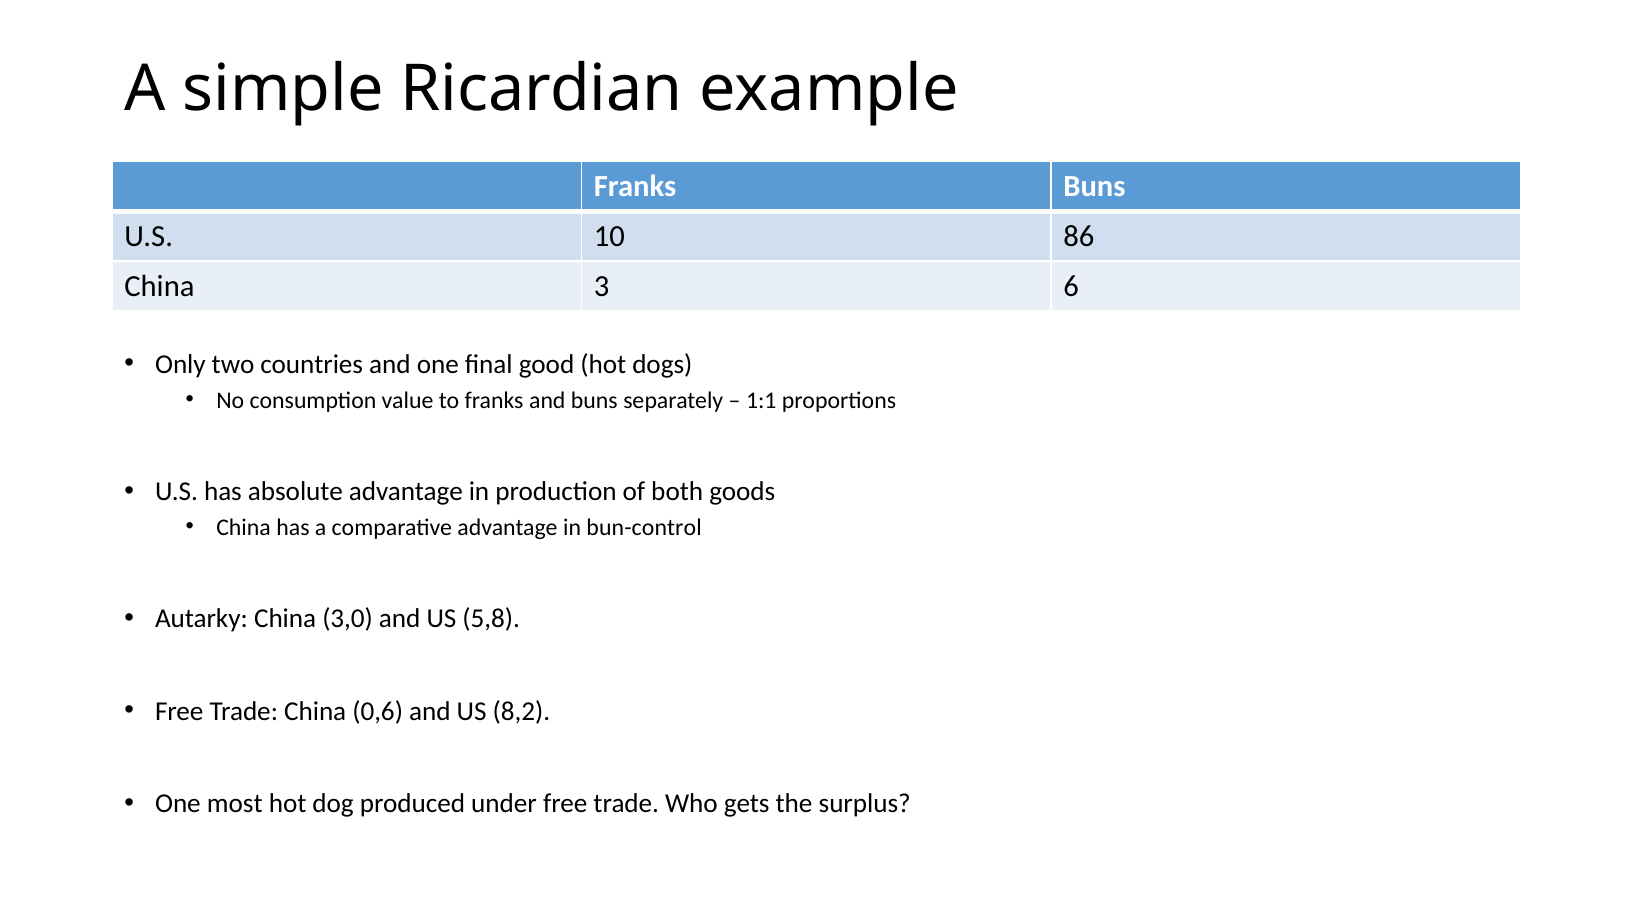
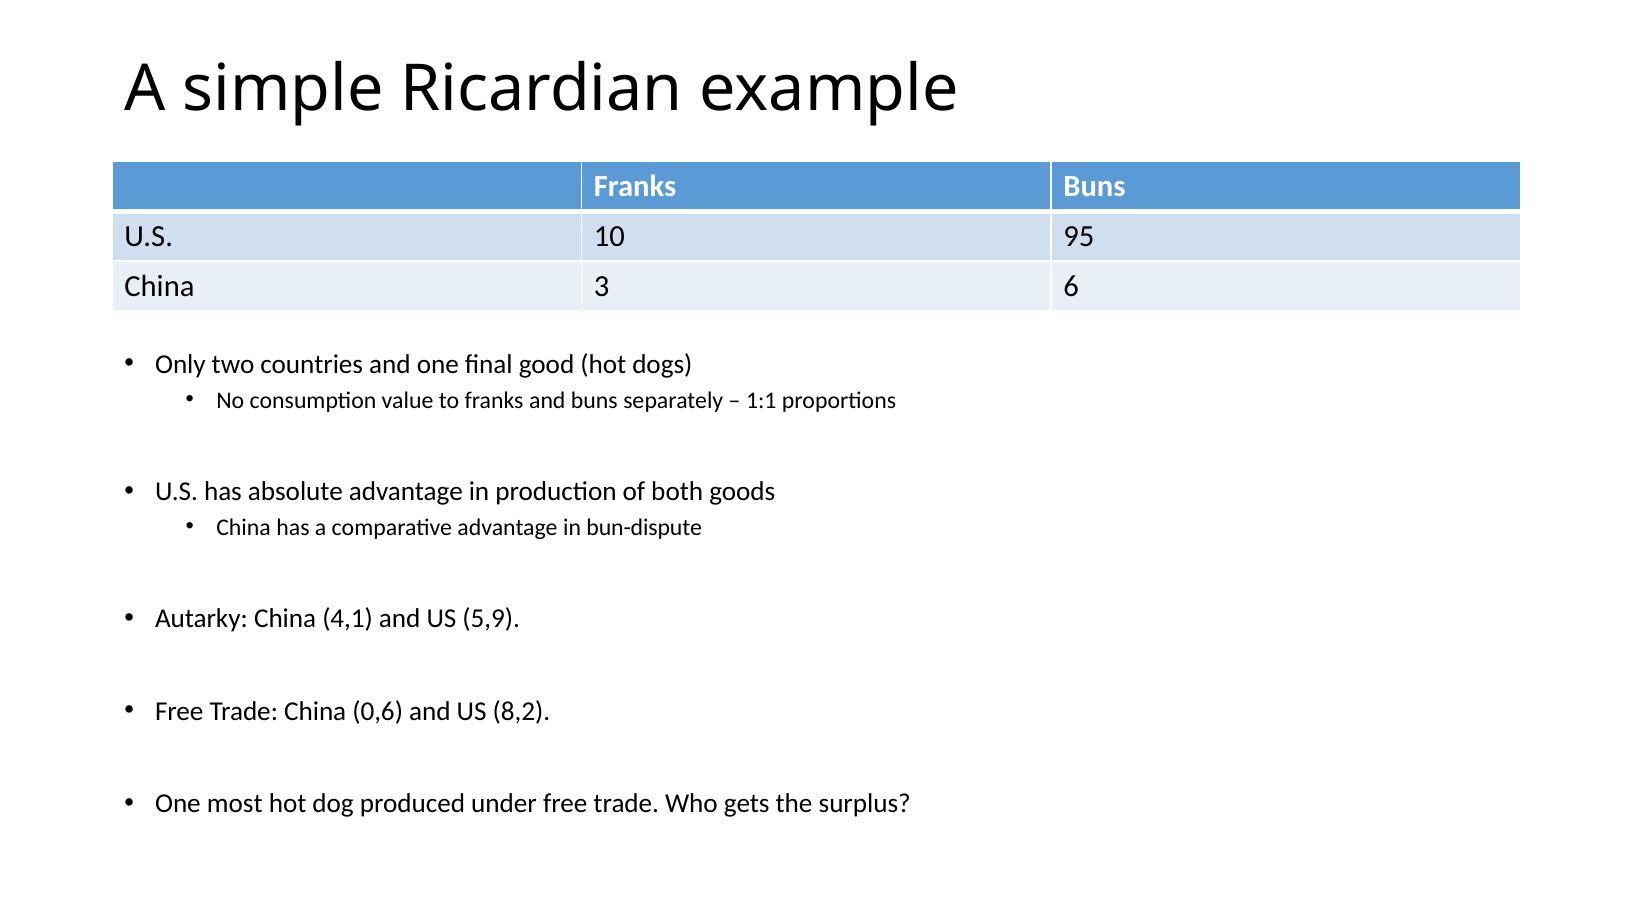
86: 86 -> 95
bun-control: bun-control -> bun-dispute
3,0: 3,0 -> 4,1
5,8: 5,8 -> 5,9
